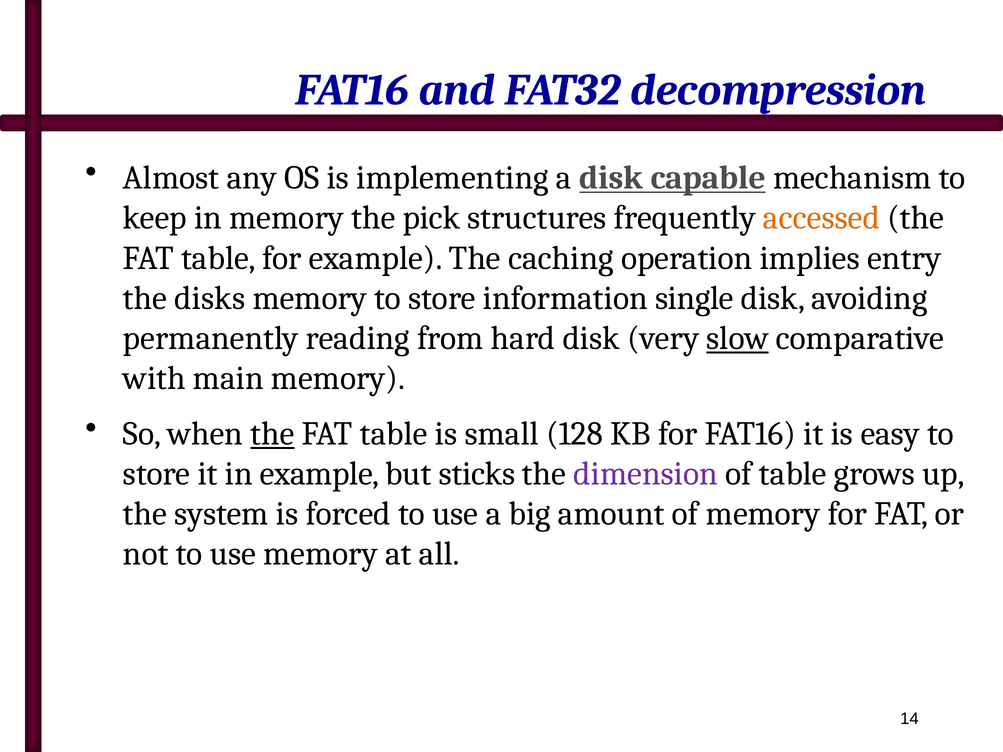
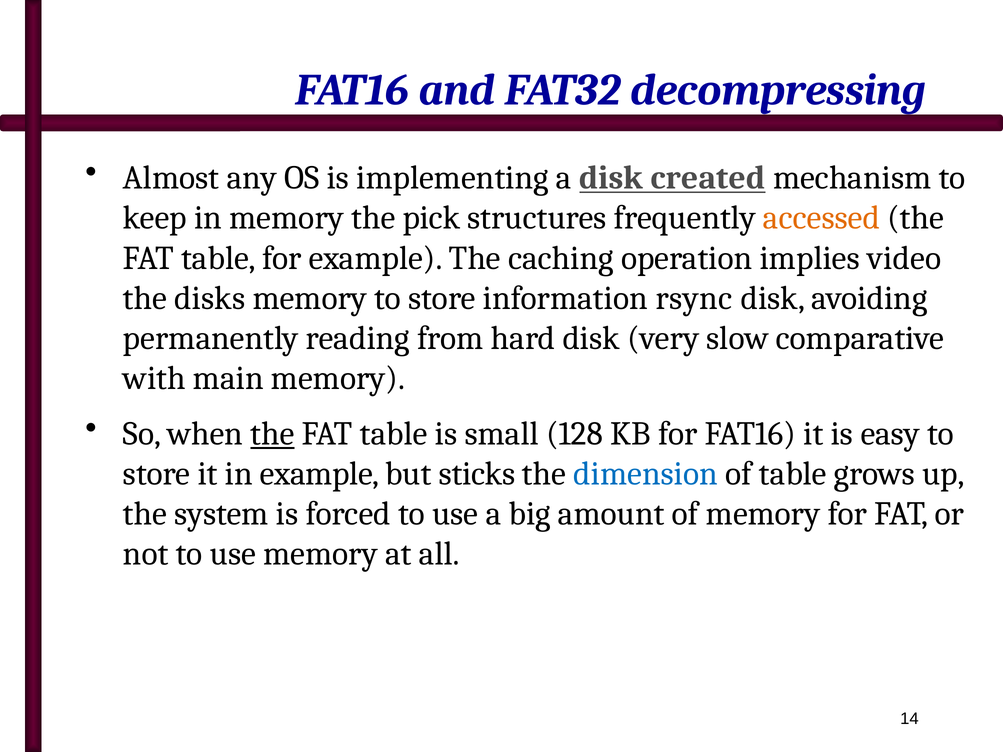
decompression: decompression -> decompressing
capable: capable -> created
entry: entry -> video
single: single -> rsync
slow underline: present -> none
dimension colour: purple -> blue
